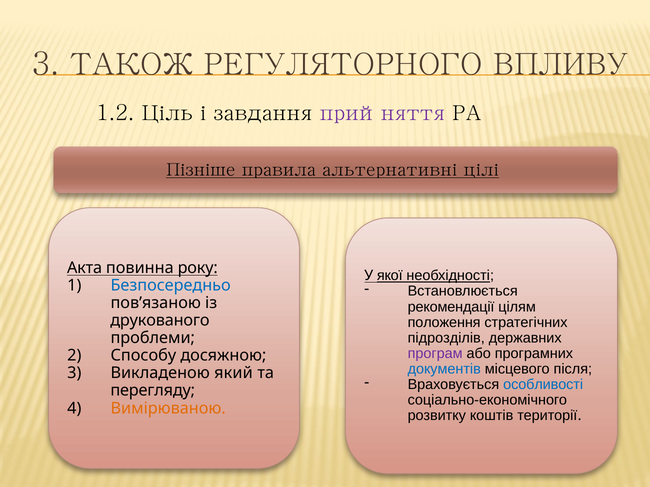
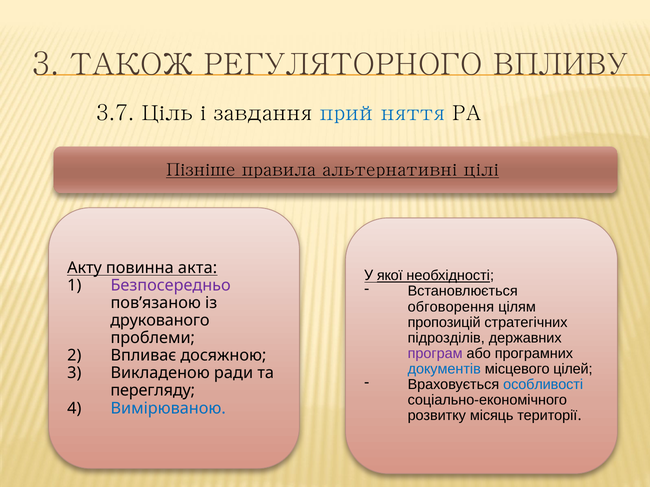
1.2: 1.2 -> 3.7
прийняття colour: purple -> blue
Акта: Акта -> Акту
року: року -> акта
Безпосередньо colour: blue -> purple
рекомендації: рекомендації -> обговорення
положення: положення -> пропозицій
Способу: Способу -> Впливає
після: після -> цілей
який: який -> ради
Вимірюваною colour: orange -> blue
коштів: коштів -> місяць
